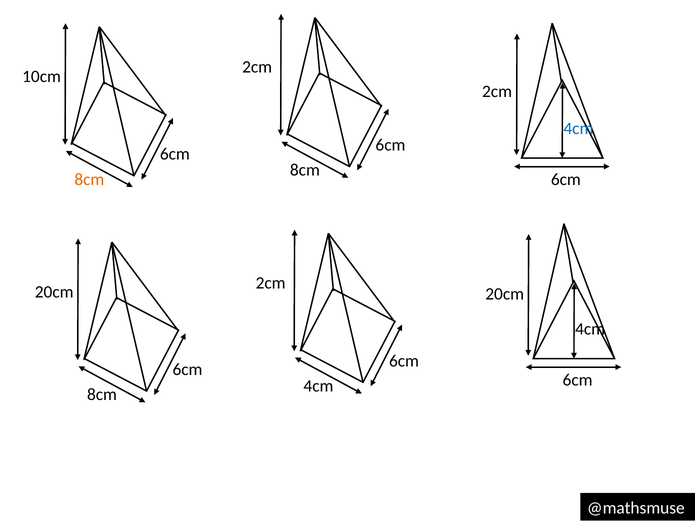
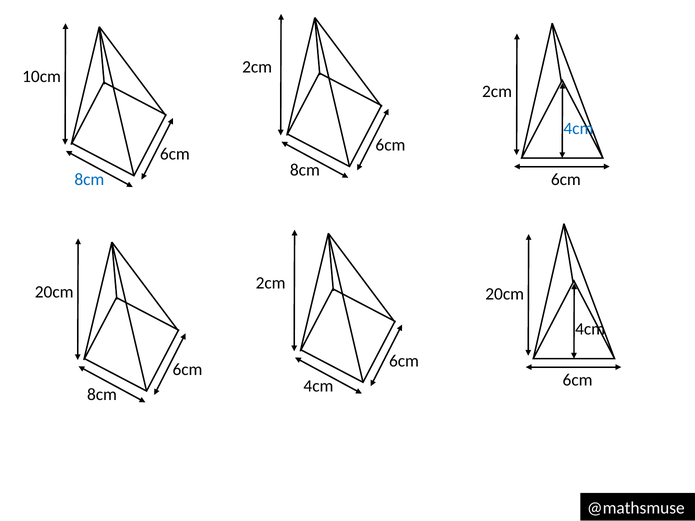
8cm at (89, 179) colour: orange -> blue
